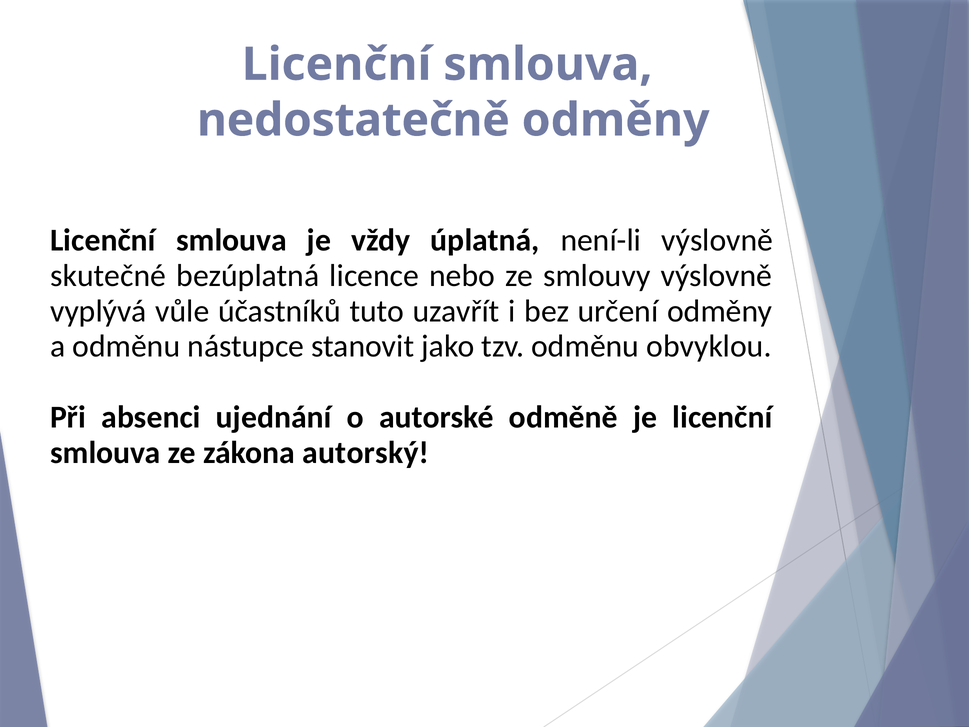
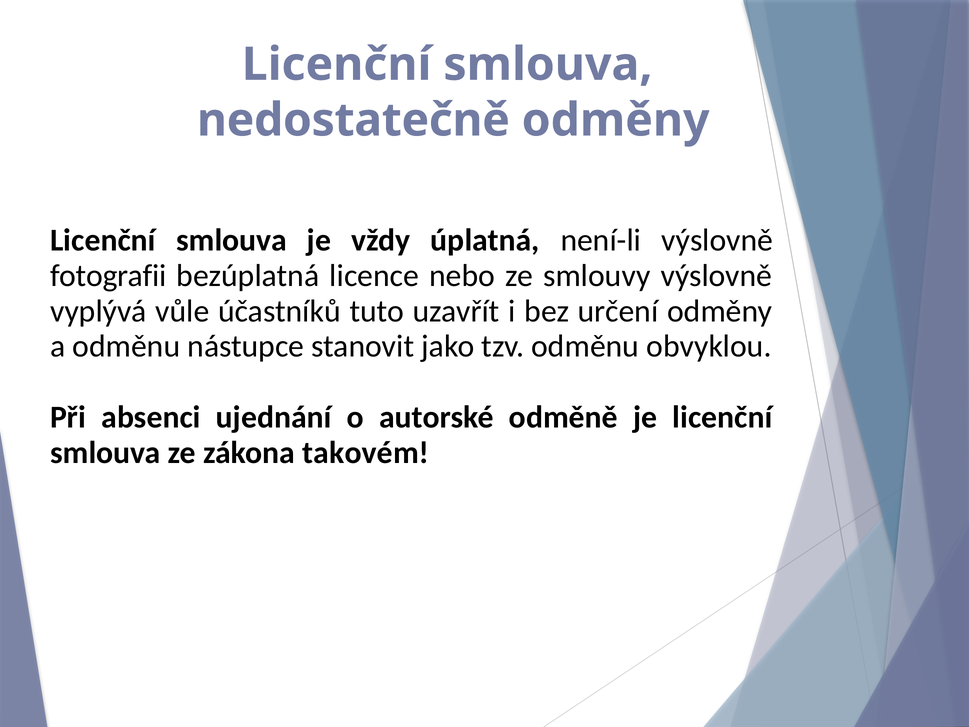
skutečné: skutečné -> fotografii
autorský: autorský -> takovém
